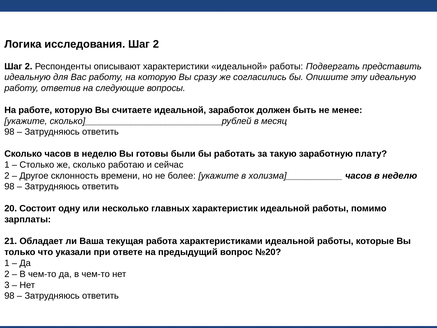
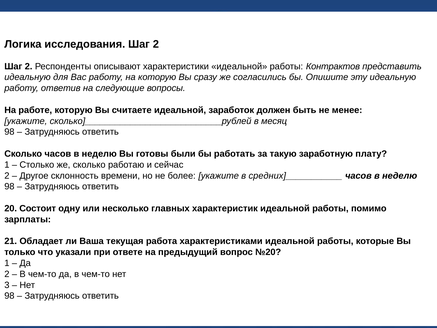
Подвергать: Подвергать -> Контрактов
холизма]___________: холизма]___________ -> средних]___________
